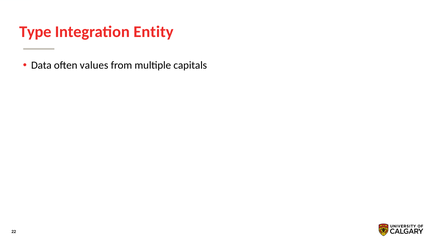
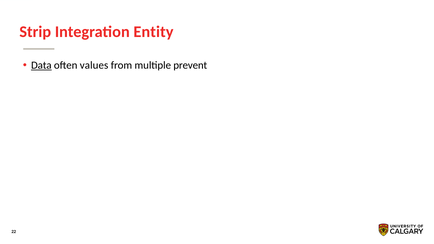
Type: Type -> Strip
Data underline: none -> present
capitals: capitals -> prevent
